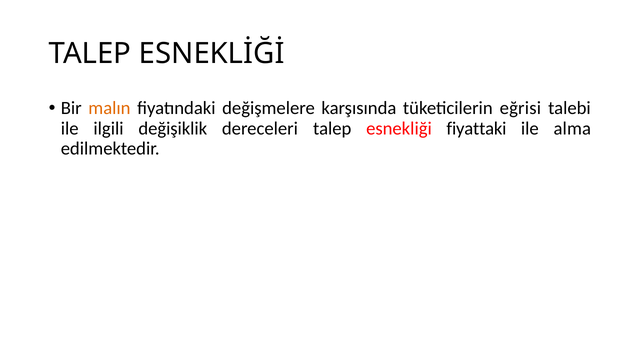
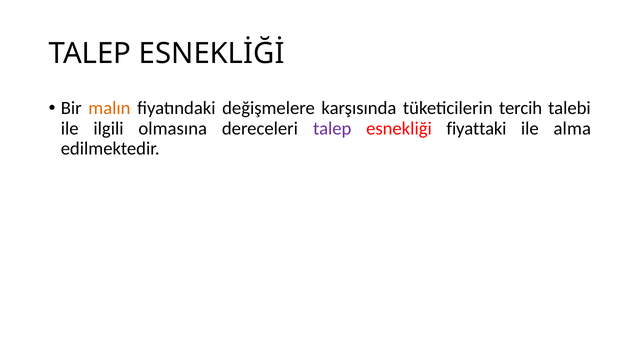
eğrisi: eğrisi -> tercih
değişiklik: değişiklik -> olmasına
talep at (332, 128) colour: black -> purple
